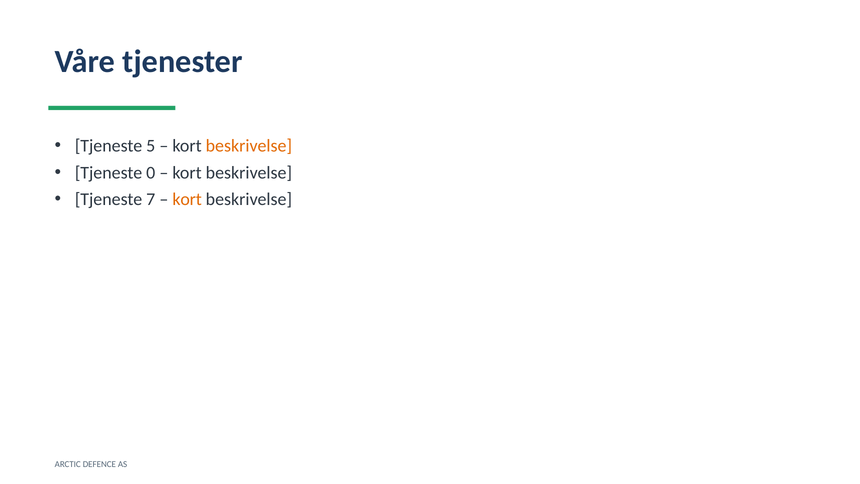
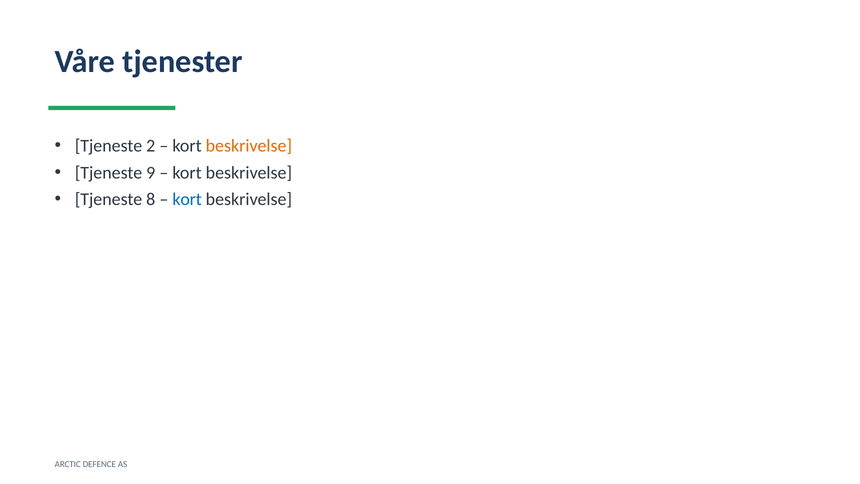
5: 5 -> 2
0: 0 -> 9
7: 7 -> 8
kort at (187, 199) colour: orange -> blue
